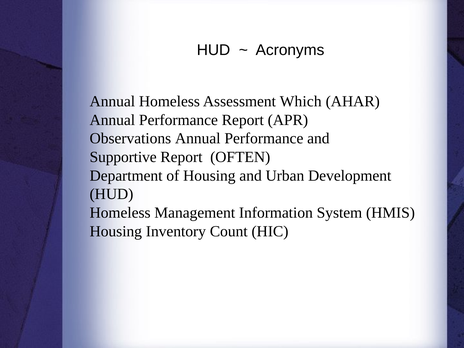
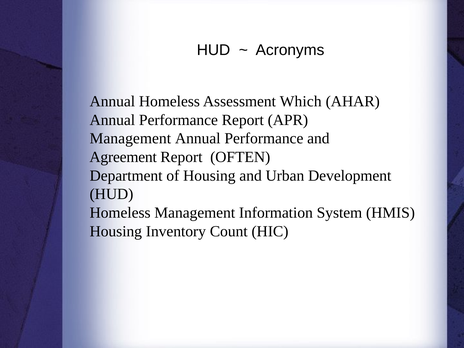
Observations at (130, 139): Observations -> Management
Supportive: Supportive -> Agreement
